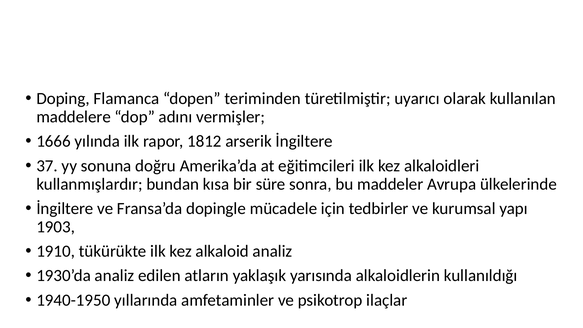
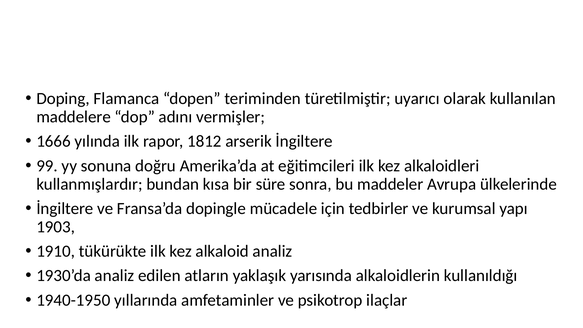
37: 37 -> 99
